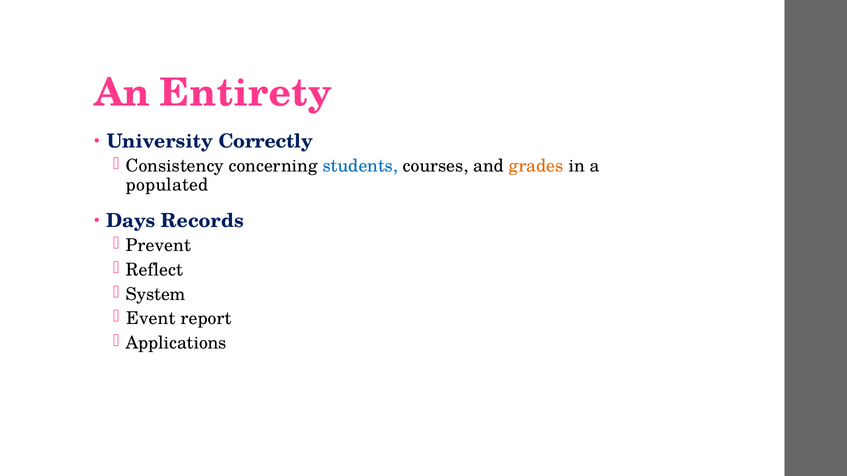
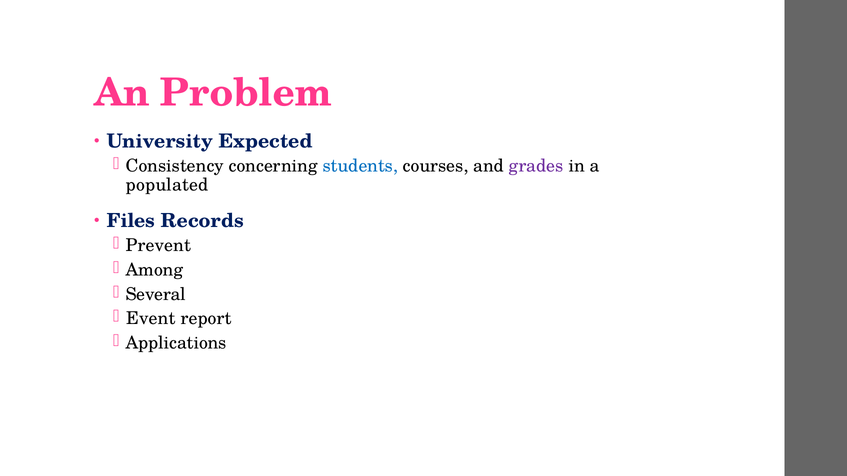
Entirety: Entirety -> Problem
Correctly: Correctly -> Expected
grades colour: orange -> purple
Days: Days -> Files
Reflect: Reflect -> Among
System: System -> Several
